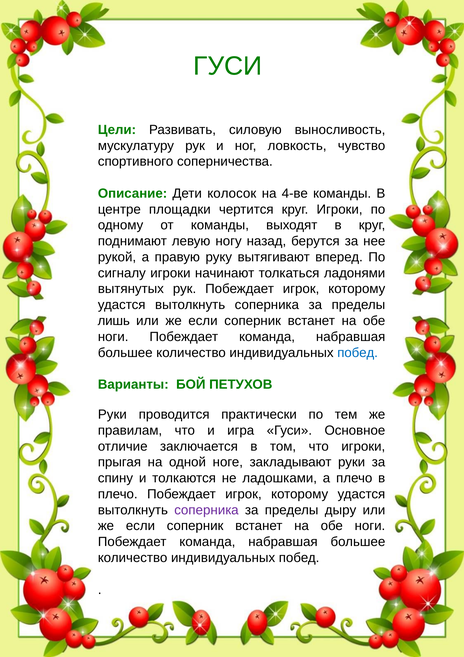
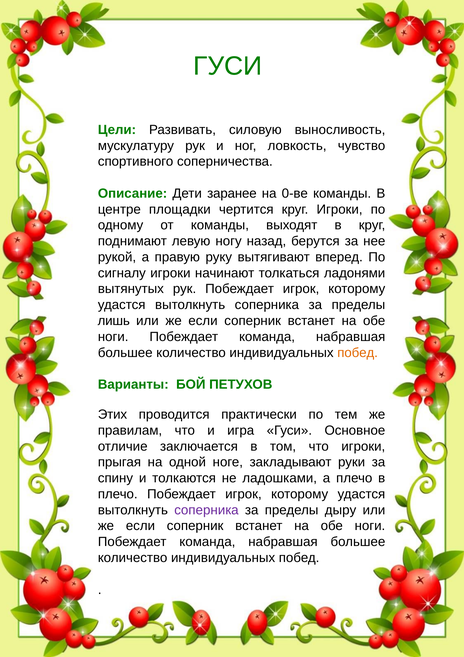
колосок: колосок -> заранее
4-ве: 4-ве -> 0-ве
побед at (358, 352) colour: blue -> orange
Руки at (112, 414): Руки -> Этих
